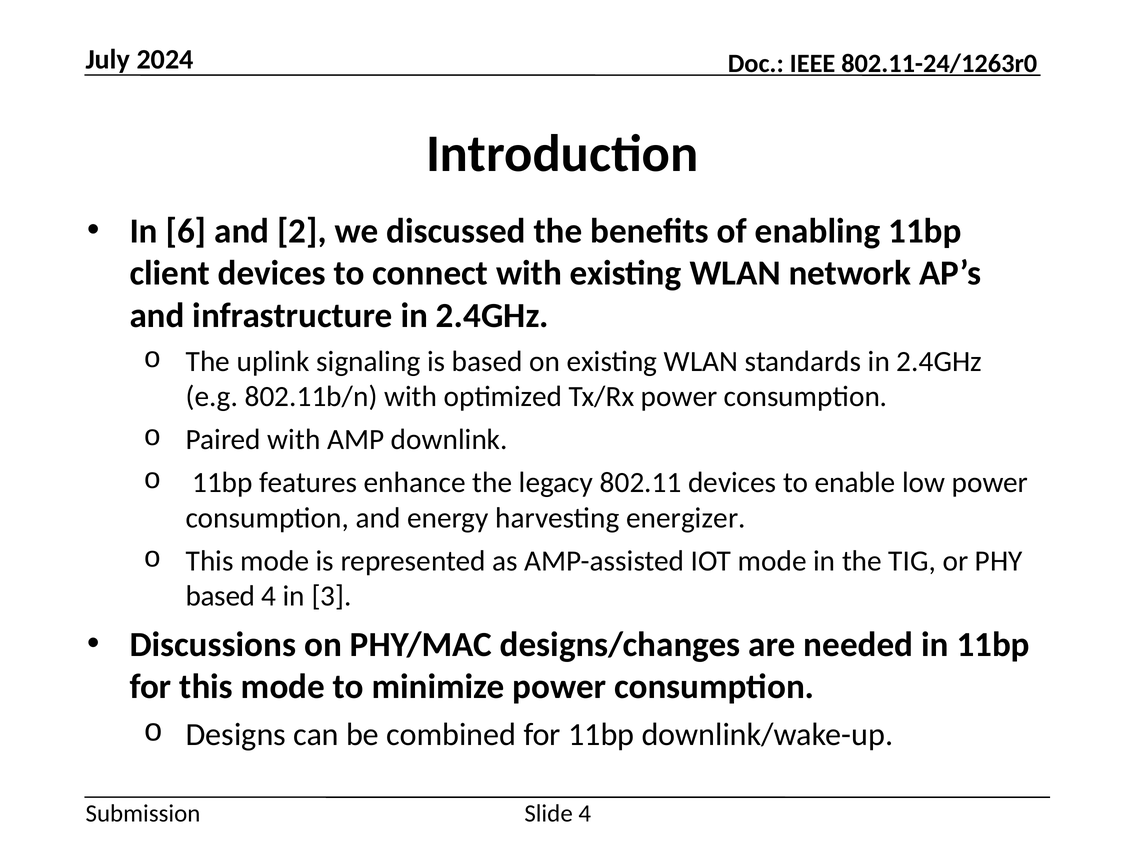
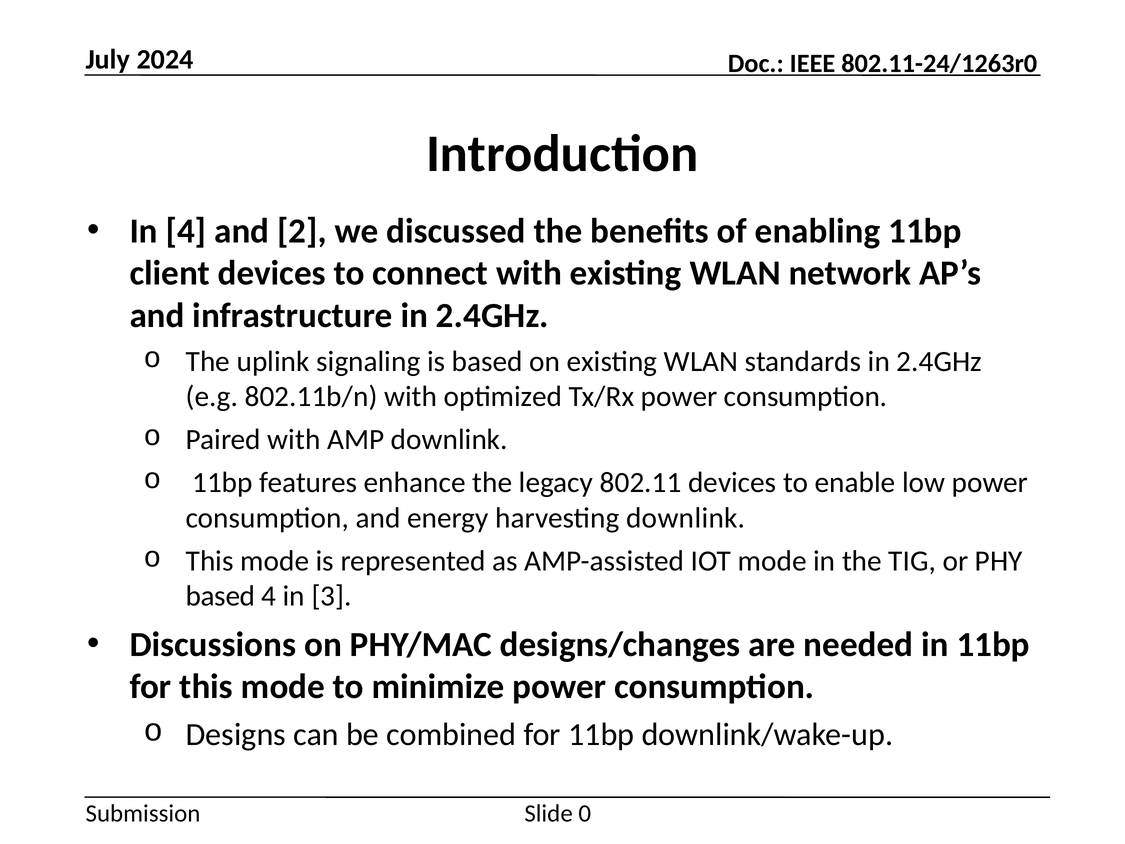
In 6: 6 -> 4
harvesting energizer: energizer -> downlink
Slide 4: 4 -> 0
